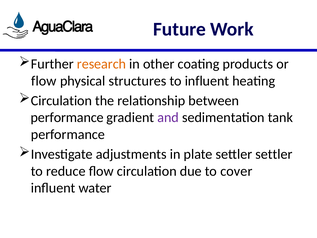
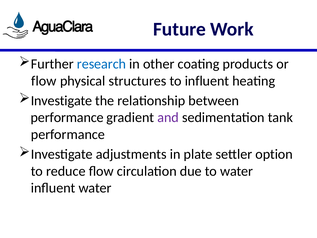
research colour: orange -> blue
Circulation at (61, 100): Circulation -> Investigate
settler settler: settler -> option
to cover: cover -> water
